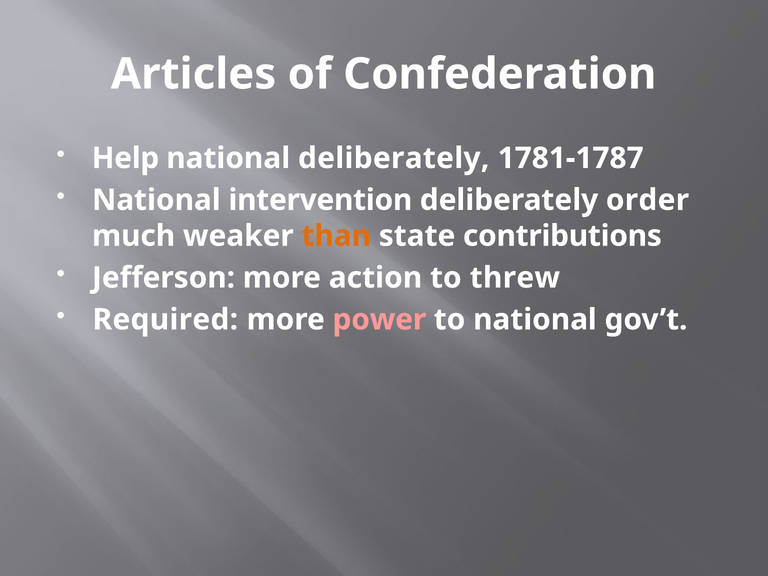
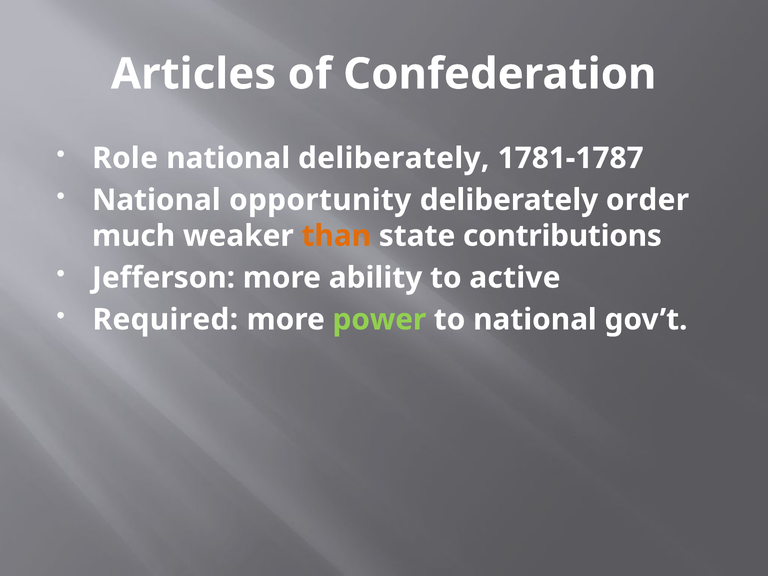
Help: Help -> Role
intervention: intervention -> opportunity
action: action -> ability
threw: threw -> active
power colour: pink -> light green
